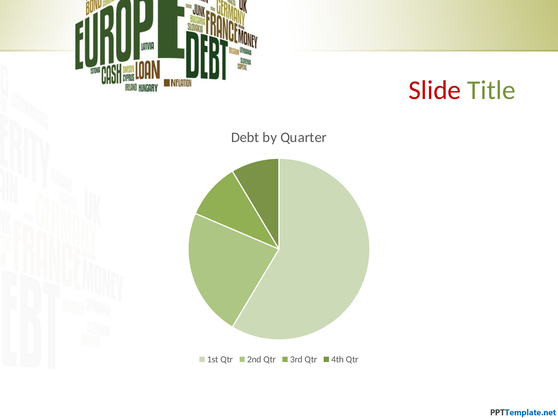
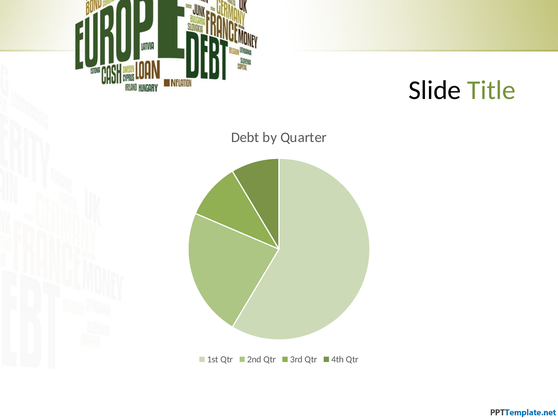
Slide colour: red -> black
